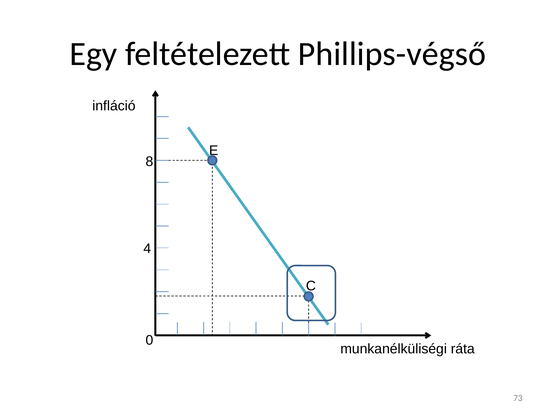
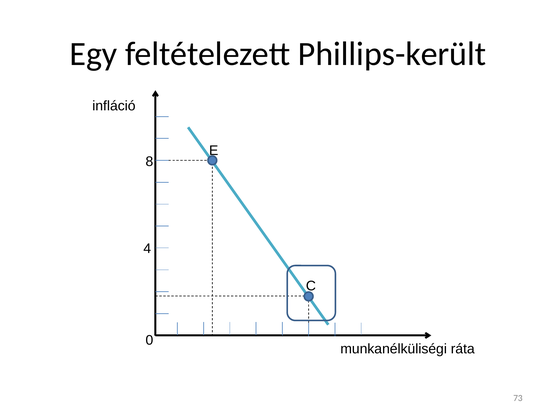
Phillips-végső: Phillips-végső -> Phillips-került
